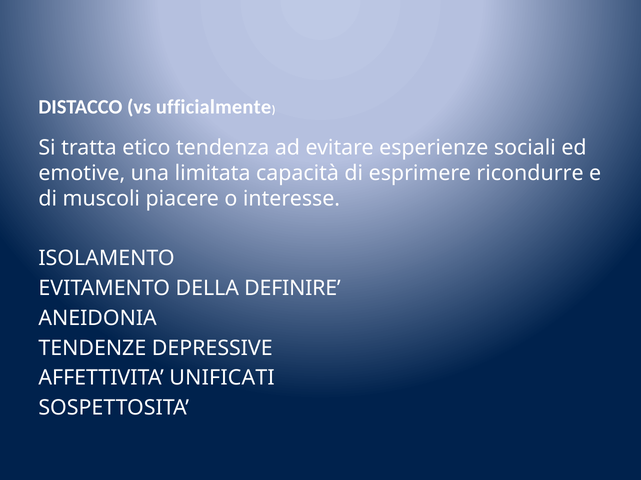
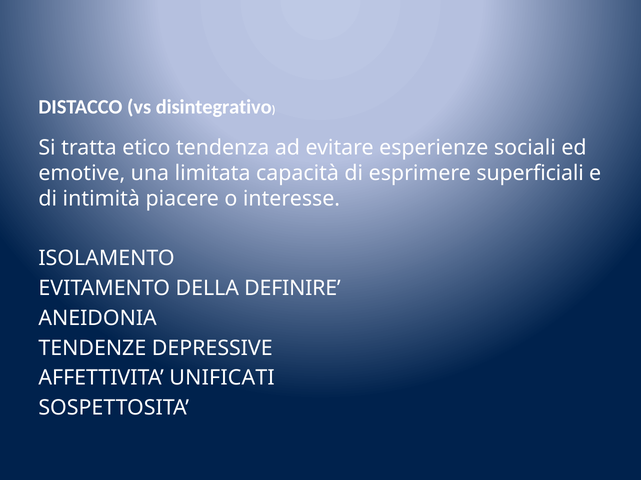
ufficialmente: ufficialmente -> disintegrativo
ricondurre: ricondurre -> superficiali
muscoli: muscoli -> intimità
